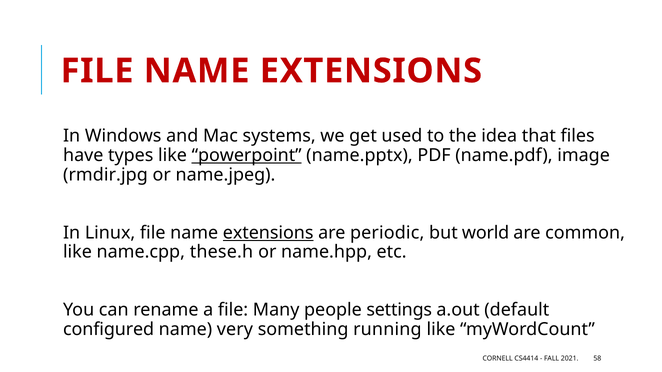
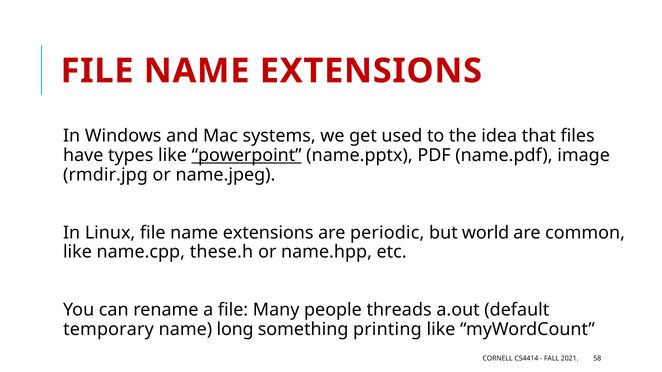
extensions at (268, 233) underline: present -> none
settings: settings -> threads
configured: configured -> temporary
very: very -> long
running: running -> printing
